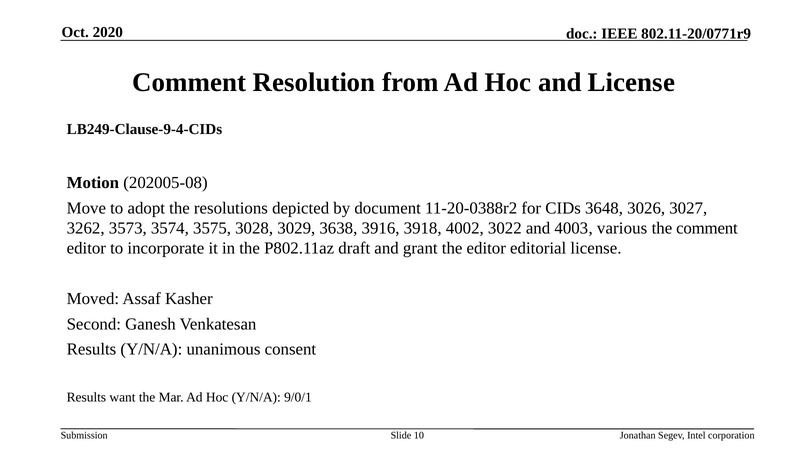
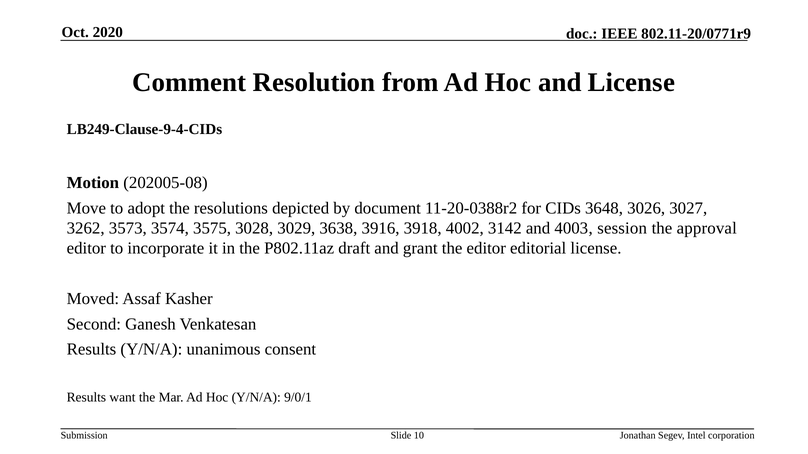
3022: 3022 -> 3142
various: various -> session
the comment: comment -> approval
